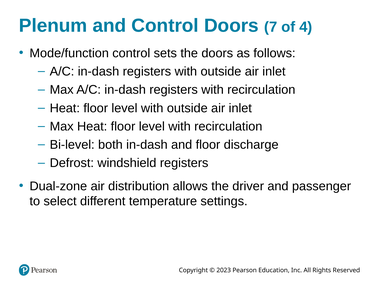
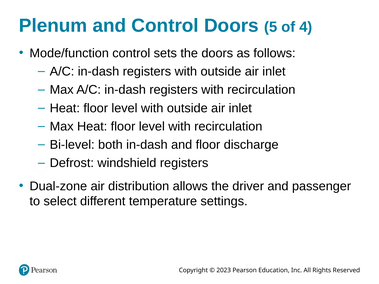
7: 7 -> 5
